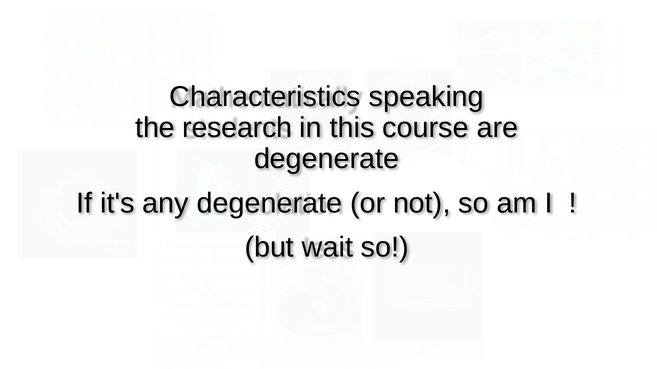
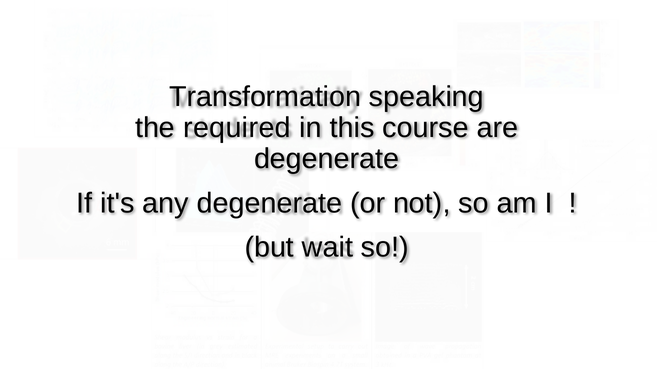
Characteristics: Characteristics -> Transformation
research: research -> required
